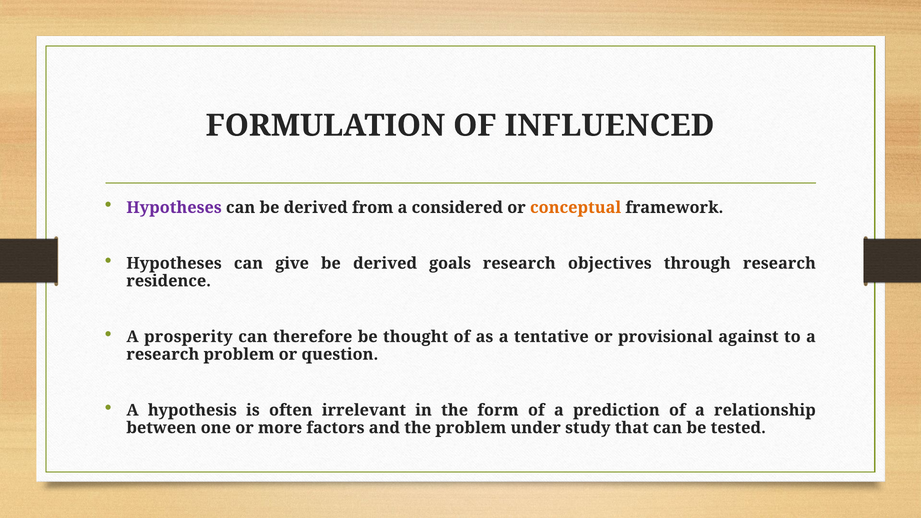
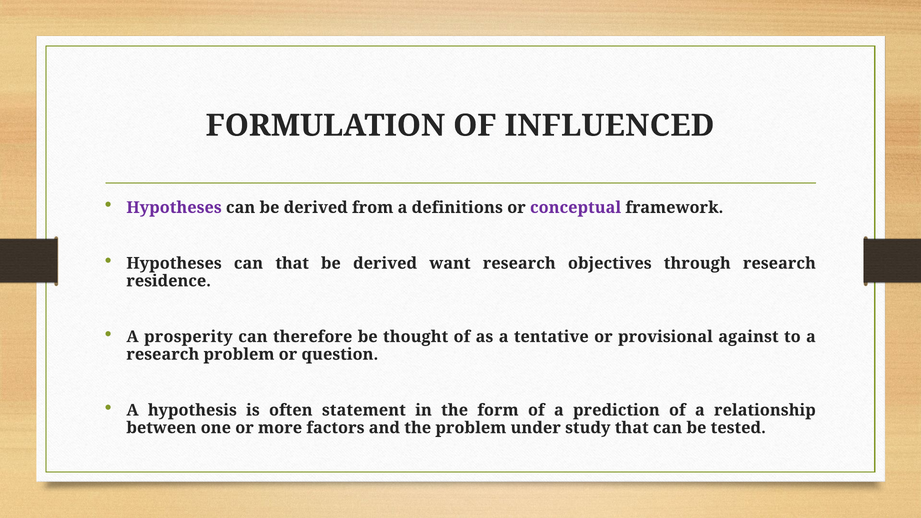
considered: considered -> definitions
conceptual colour: orange -> purple
can give: give -> that
goals: goals -> want
irrelevant: irrelevant -> statement
